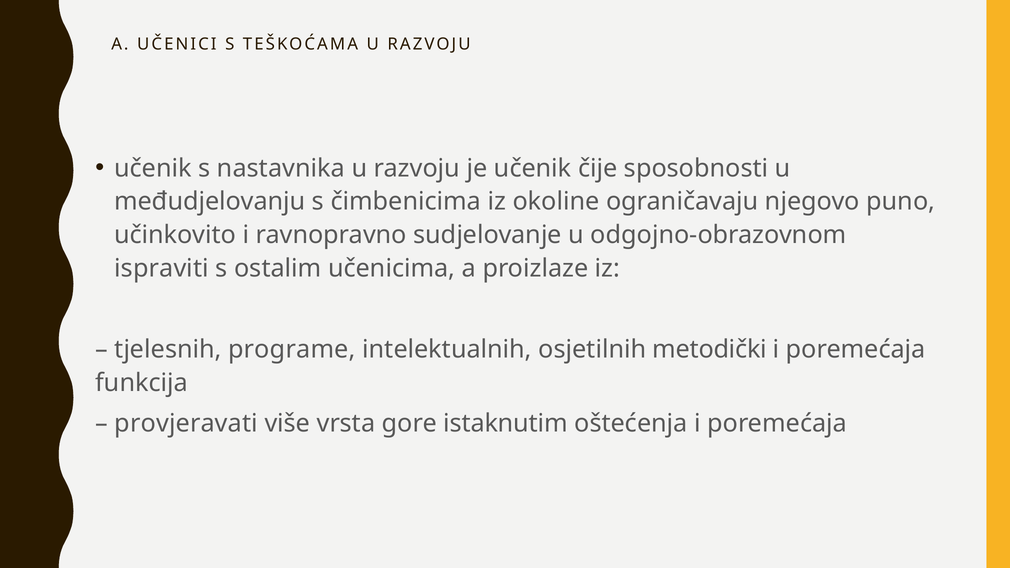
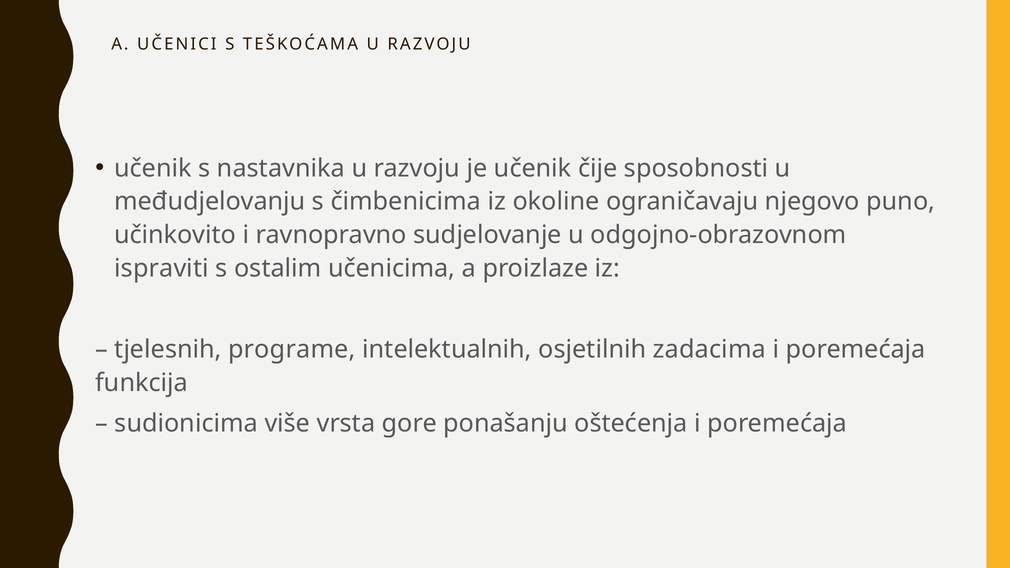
metodički: metodički -> zadacima
provjeravati: provjeravati -> sudionicima
istaknutim: istaknutim -> ponašanju
